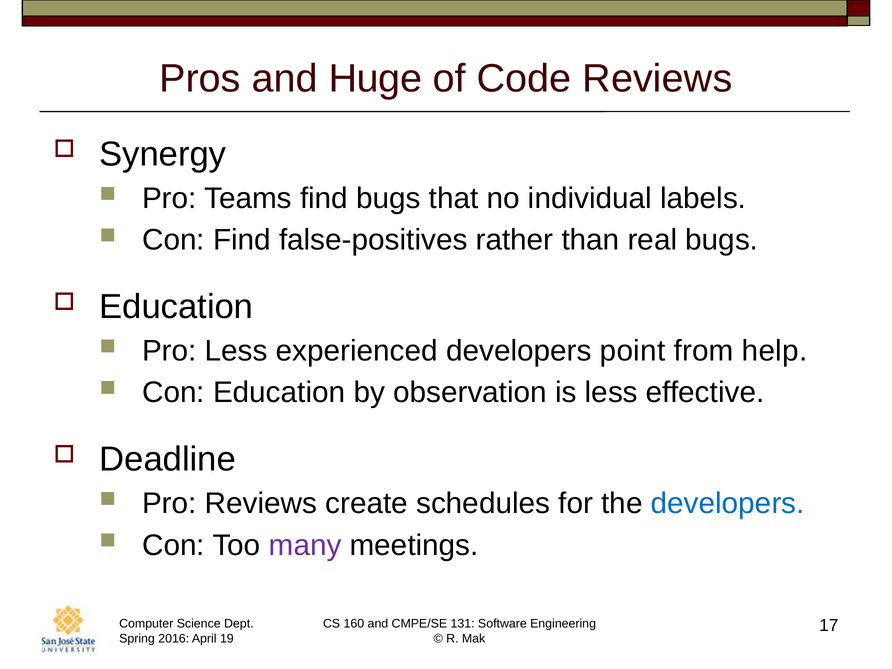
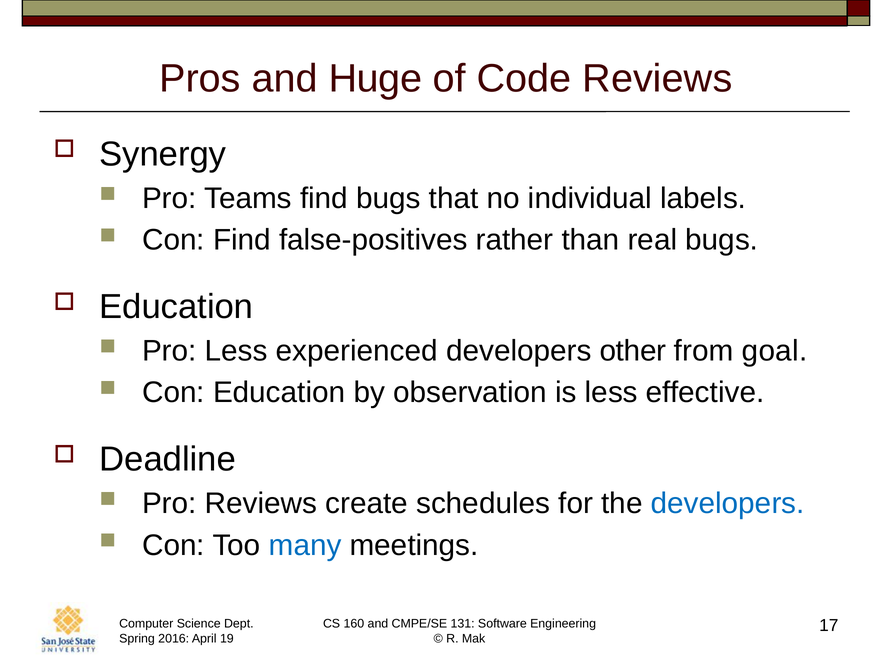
point: point -> other
help: help -> goal
many colour: purple -> blue
